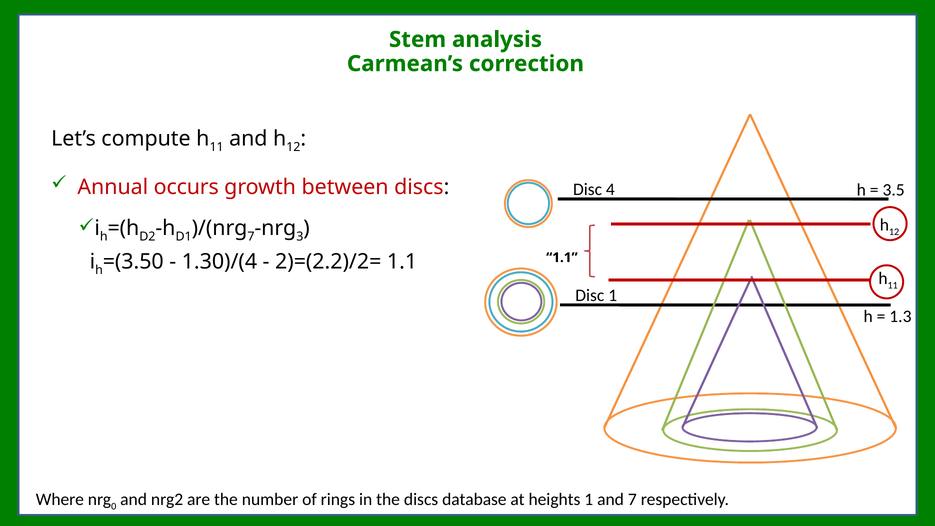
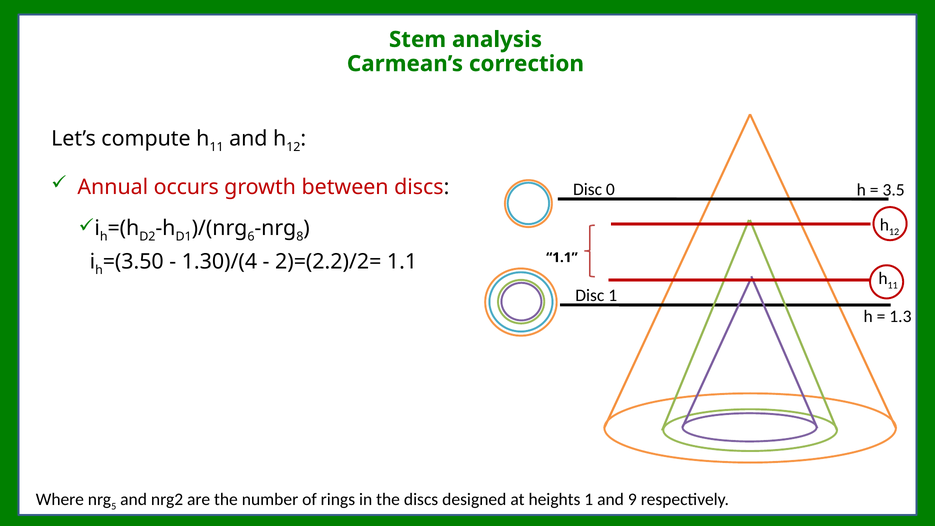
4: 4 -> 0
7 at (251, 236): 7 -> 6
3: 3 -> 8
0: 0 -> 5
database: database -> designed
and 7: 7 -> 9
